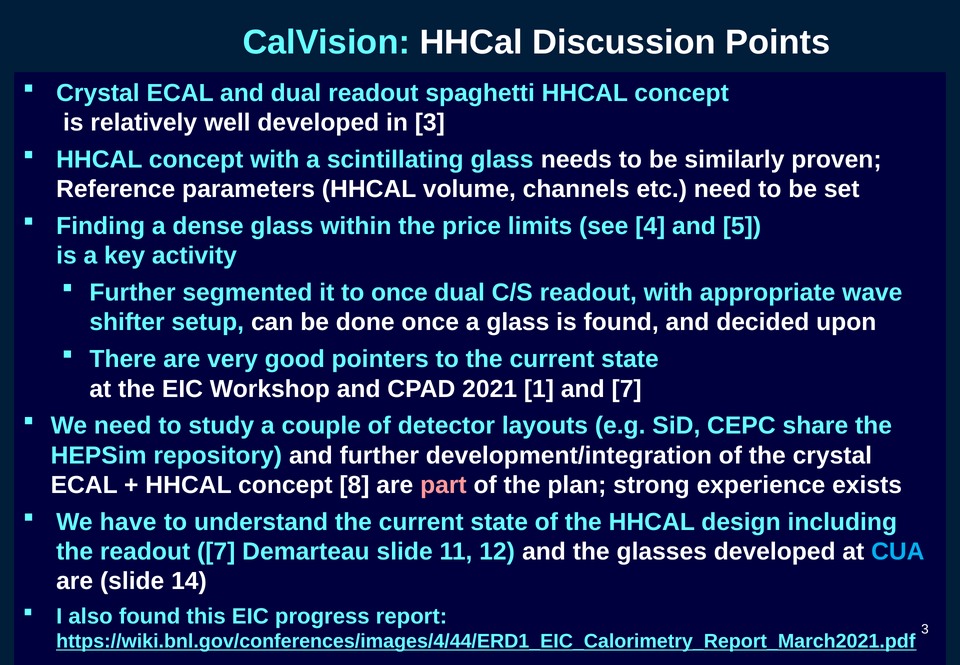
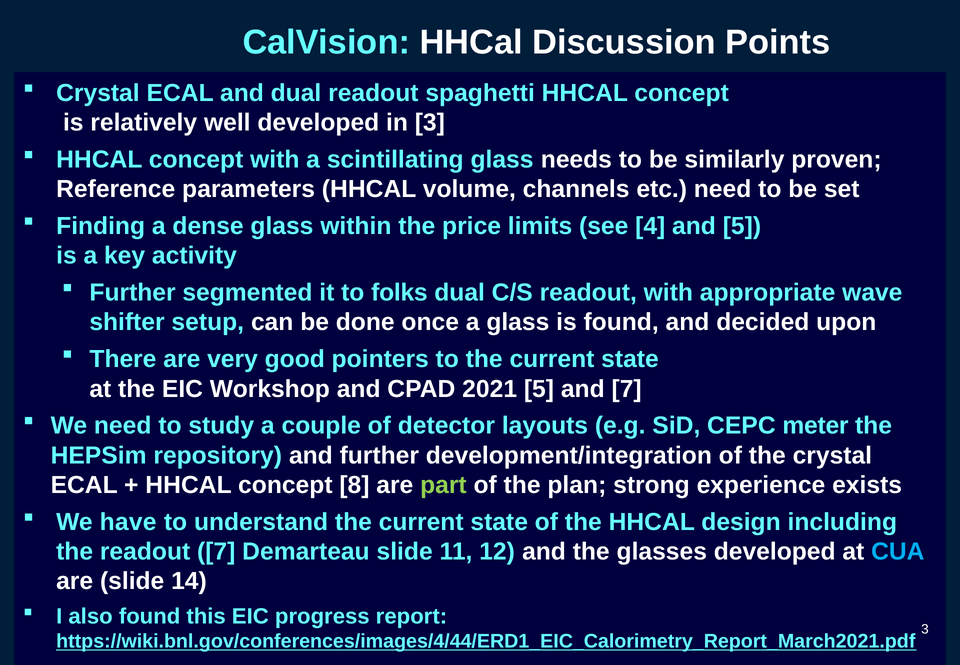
to once: once -> folks
2021 1: 1 -> 5
share: share -> meter
part colour: pink -> light green
